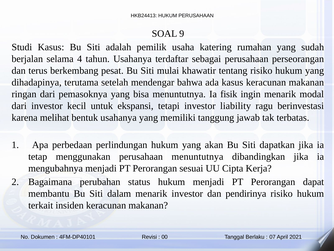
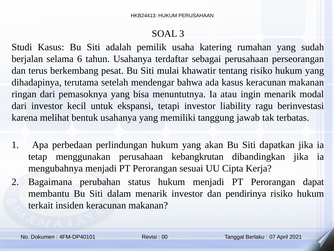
9: 9 -> 3
4: 4 -> 6
fisik: fisik -> atau
perusahaan menuntutnya: menuntutnya -> kebangkrutan
